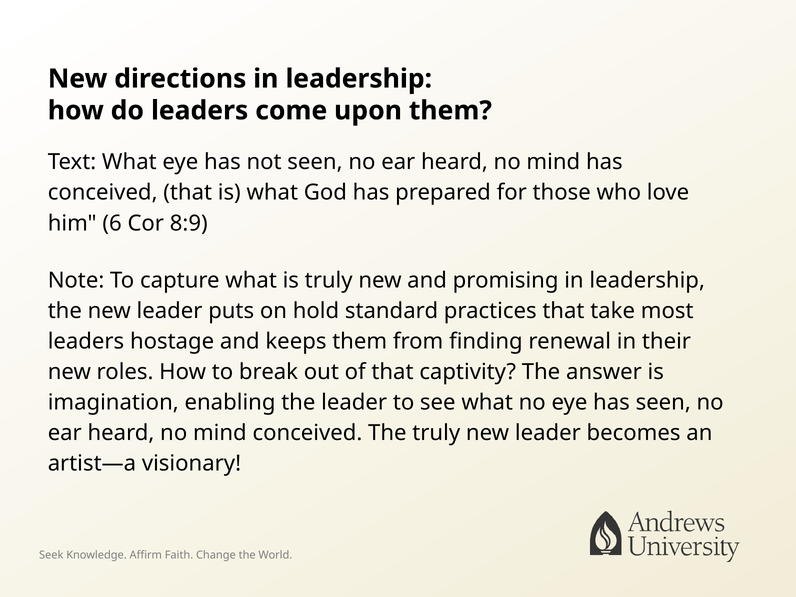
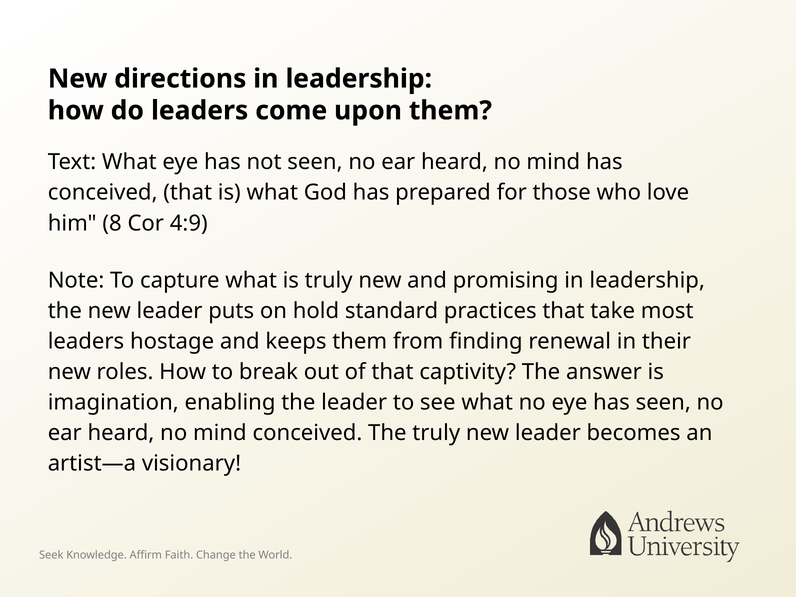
6: 6 -> 8
8:9: 8:9 -> 4:9
